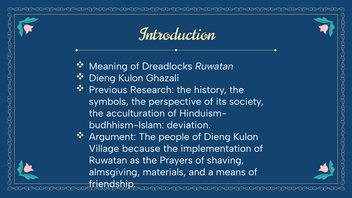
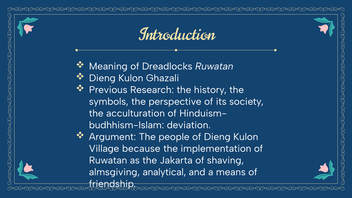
Prayers: Prayers -> Jakarta
materials: materials -> analytical
